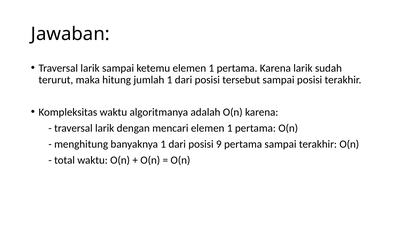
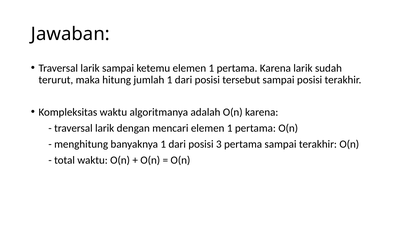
9: 9 -> 3
